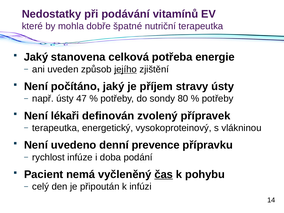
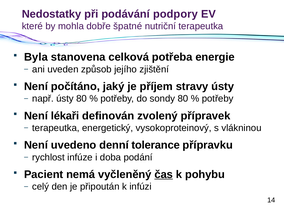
vitamínů: vitamínů -> podpory
Jaký at (36, 57): Jaký -> Byla
jejího underline: present -> none
ústy 47: 47 -> 80
prevence: prevence -> tolerance
